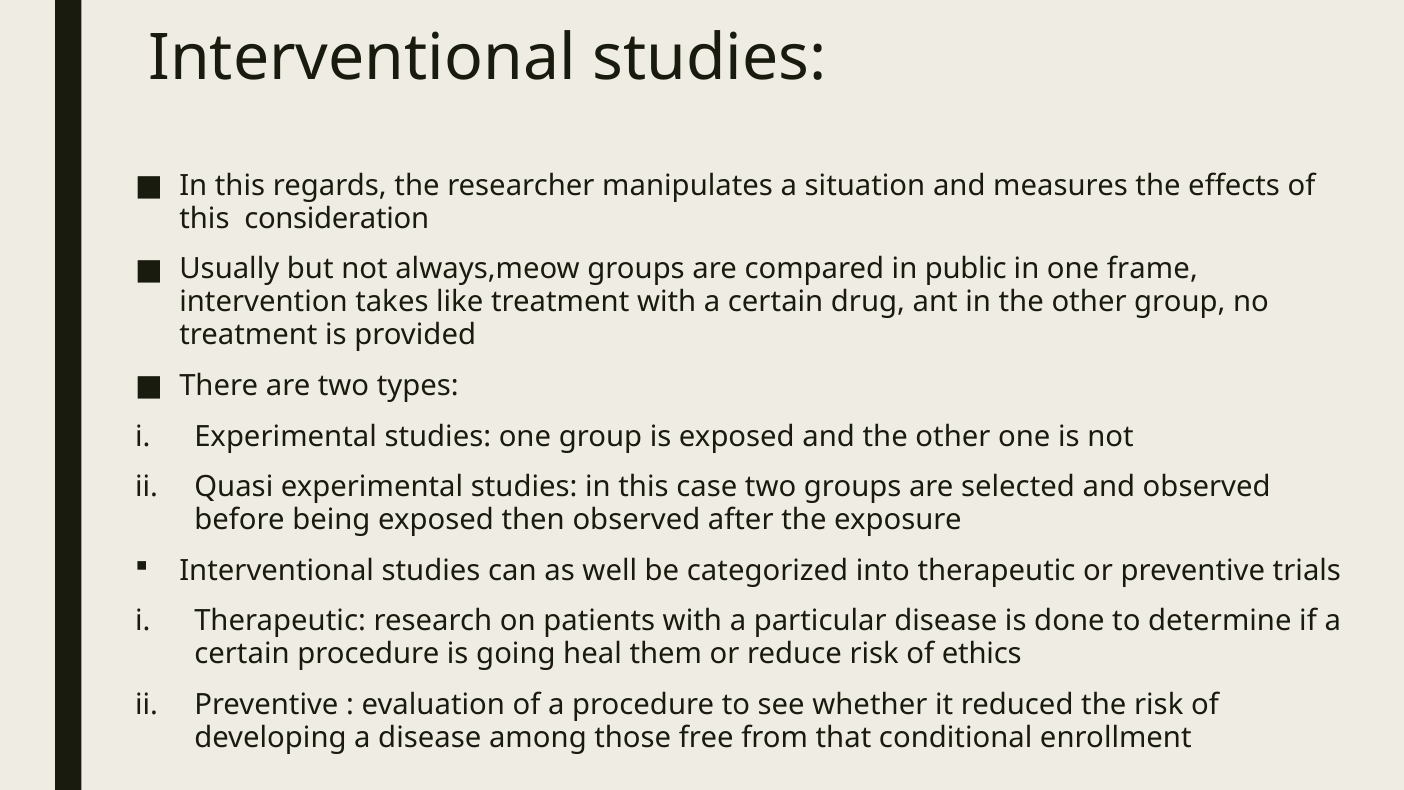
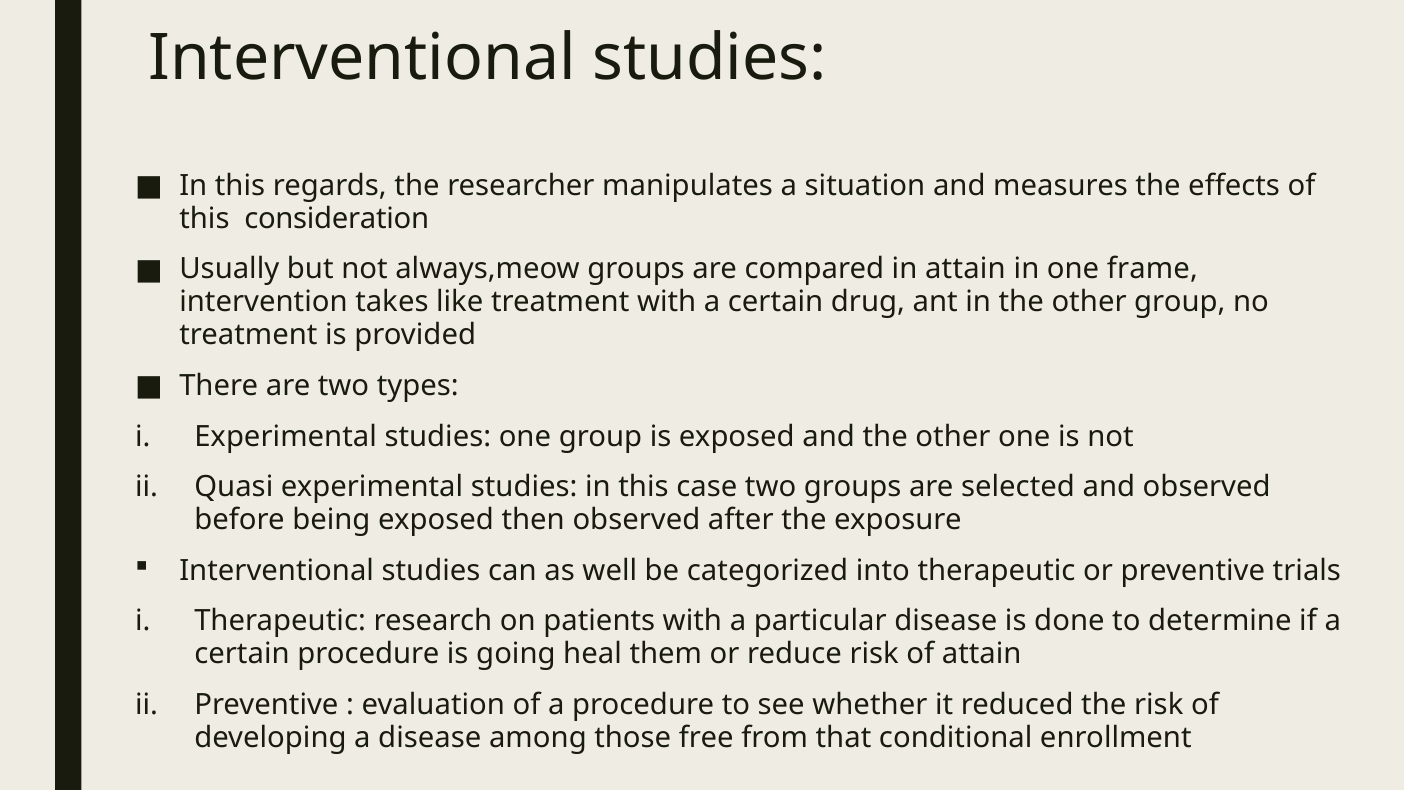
in public: public -> attain
of ethics: ethics -> attain
